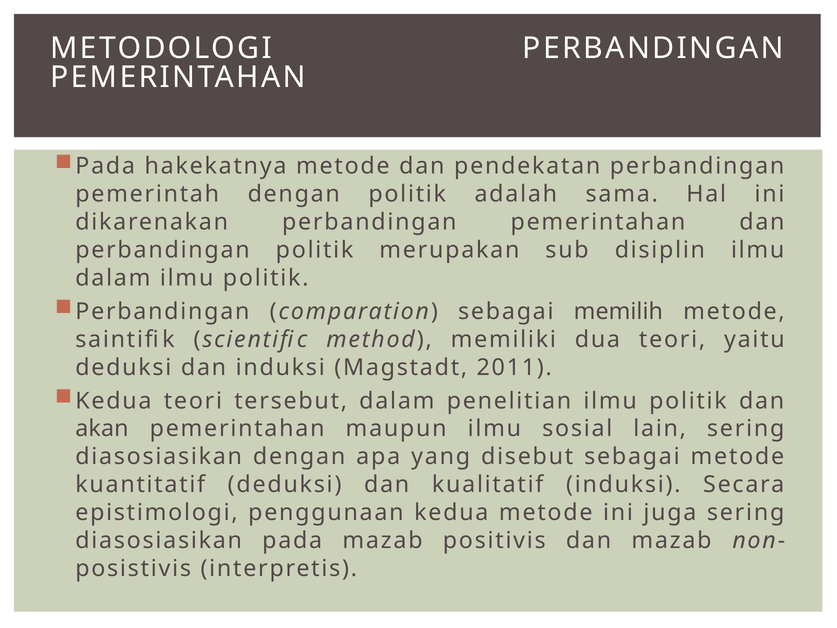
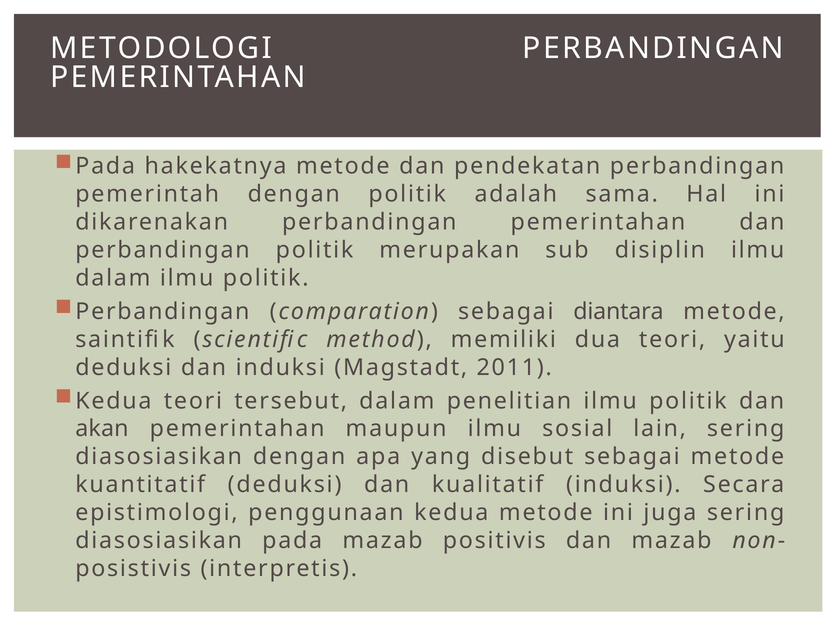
memilih: memilih -> diantara
